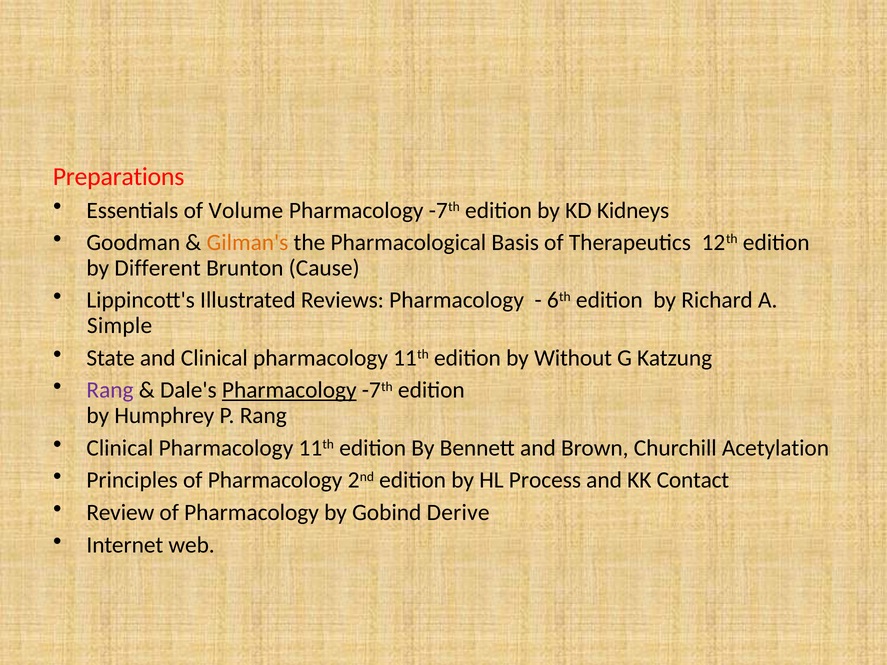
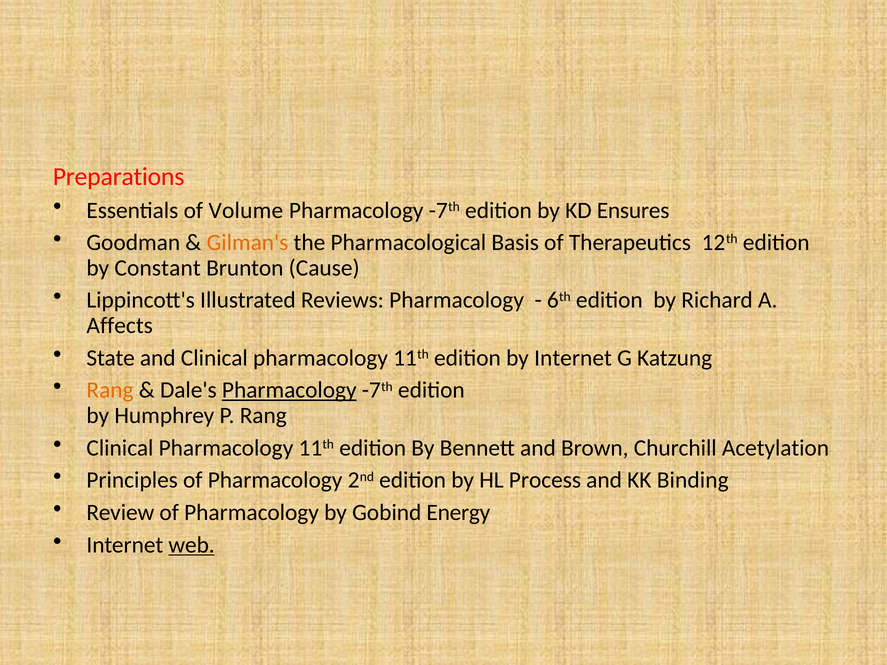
Kidneys: Kidneys -> Ensures
Different: Different -> Constant
Simple: Simple -> Affects
by Without: Without -> Internet
Rang at (110, 390) colour: purple -> orange
Contact: Contact -> Binding
Derive: Derive -> Energy
web underline: none -> present
